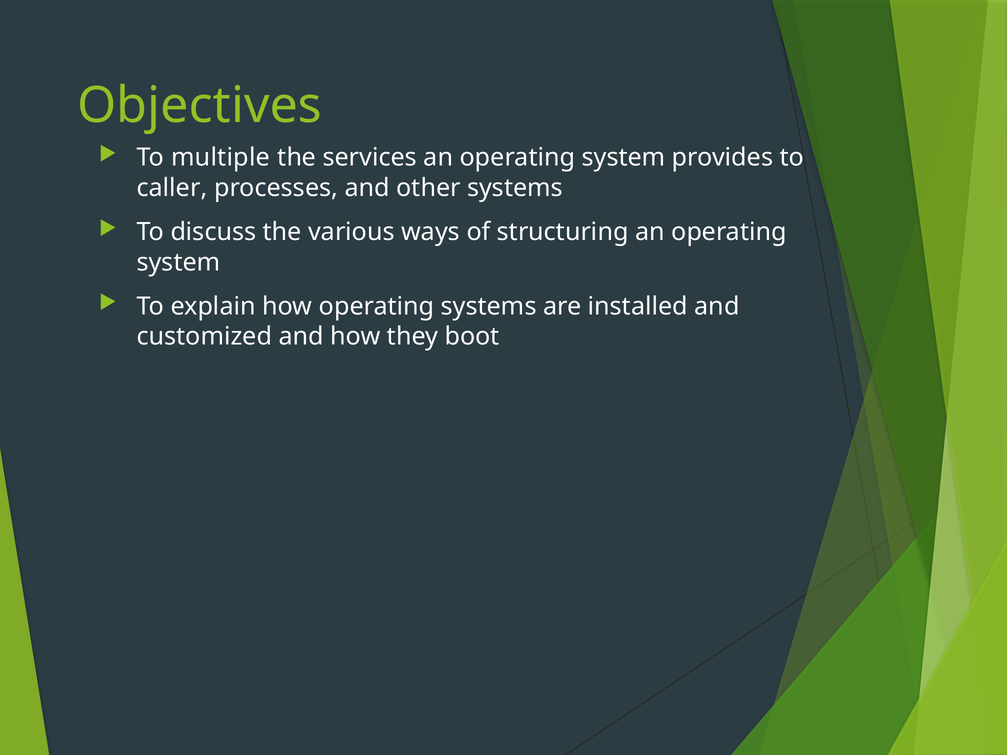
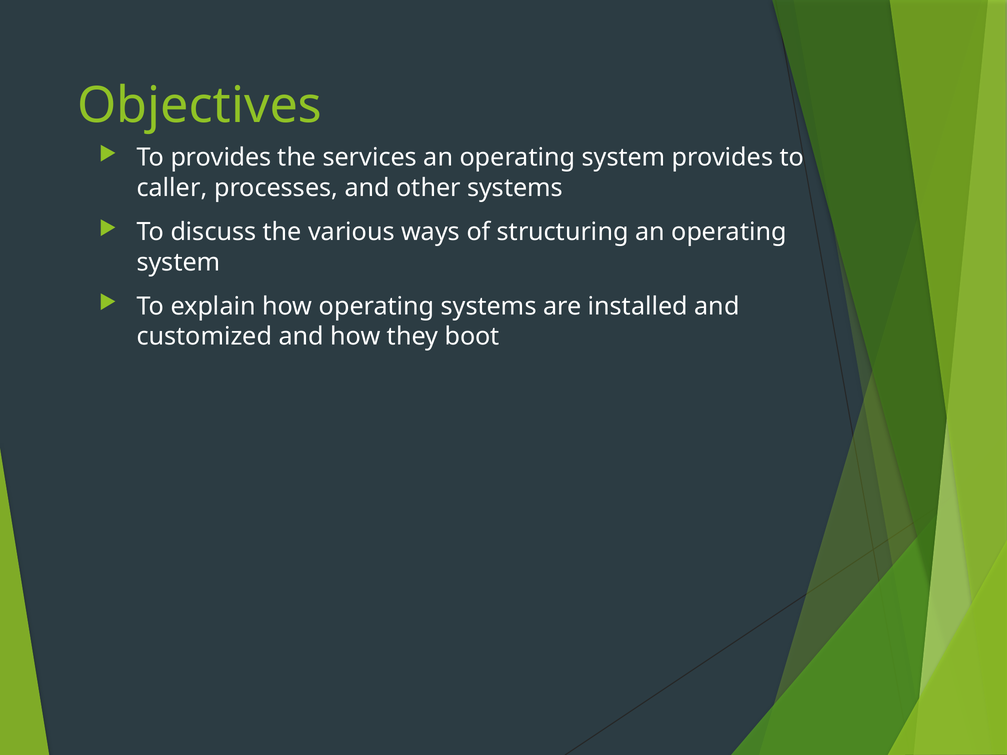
To multiple: multiple -> provides
